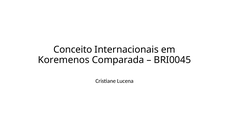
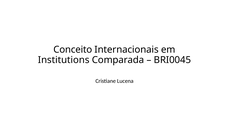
Koremenos: Koremenos -> Institutions
